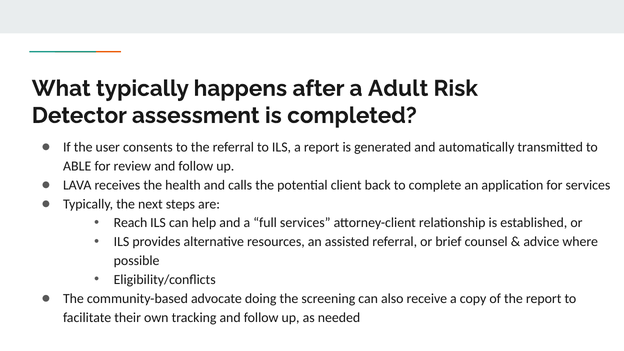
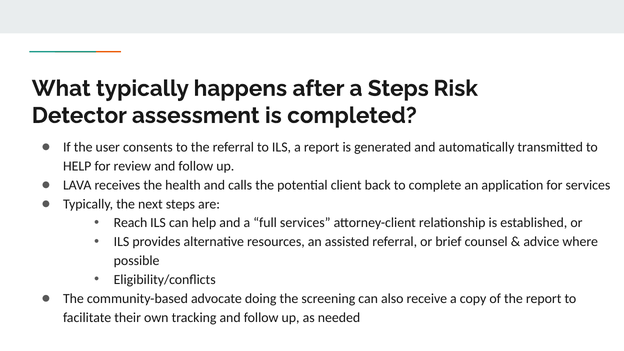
a Adult: Adult -> Steps
ABLE at (77, 166): ABLE -> HELP
